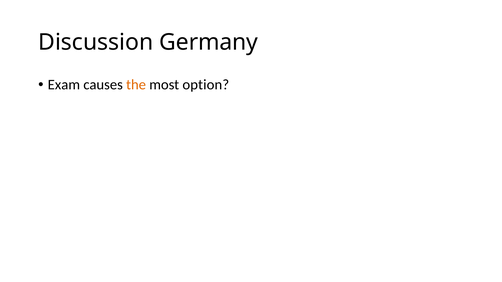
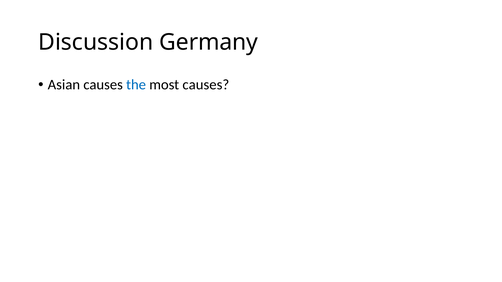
Exam: Exam -> Asian
the colour: orange -> blue
most option: option -> causes
